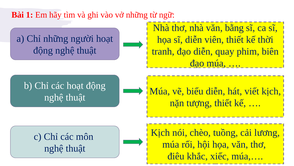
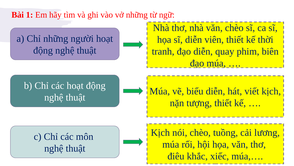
văn bằng: bằng -> chèo
